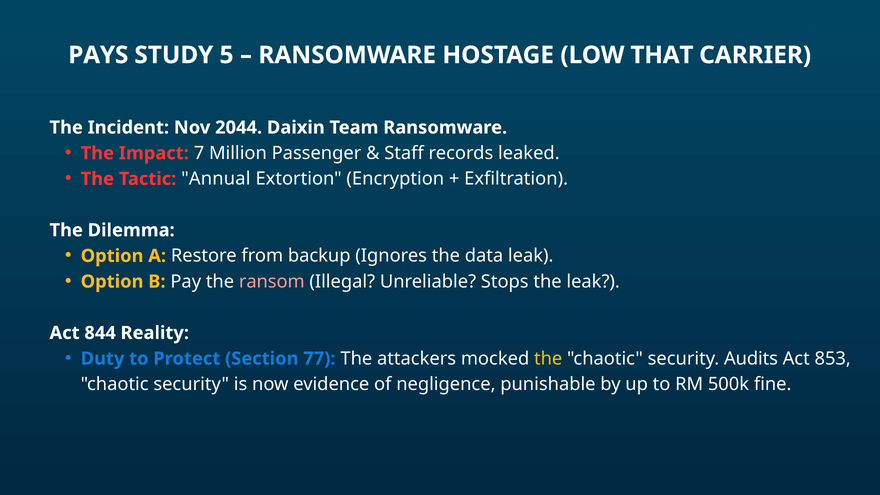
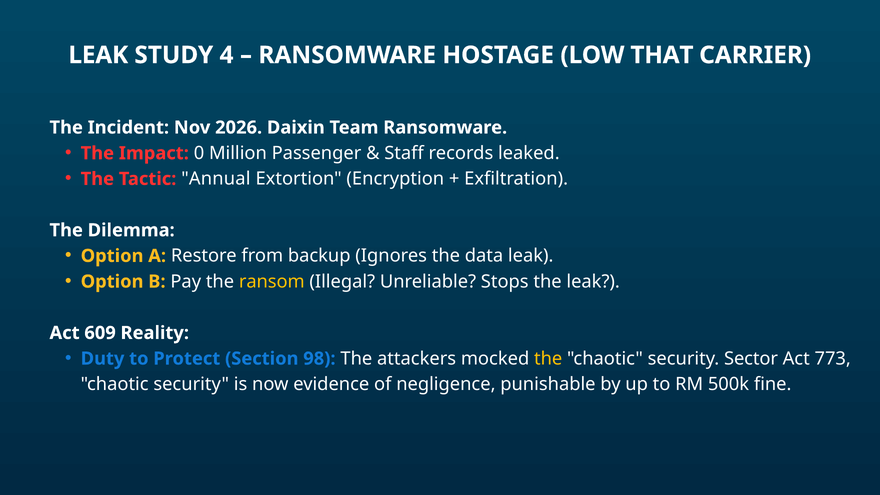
PAYS at (98, 55): PAYS -> LEAK
5: 5 -> 4
2044: 2044 -> 2026
7: 7 -> 0
ransom colour: pink -> yellow
844: 844 -> 609
77: 77 -> 98
Audits: Audits -> Sector
853: 853 -> 773
